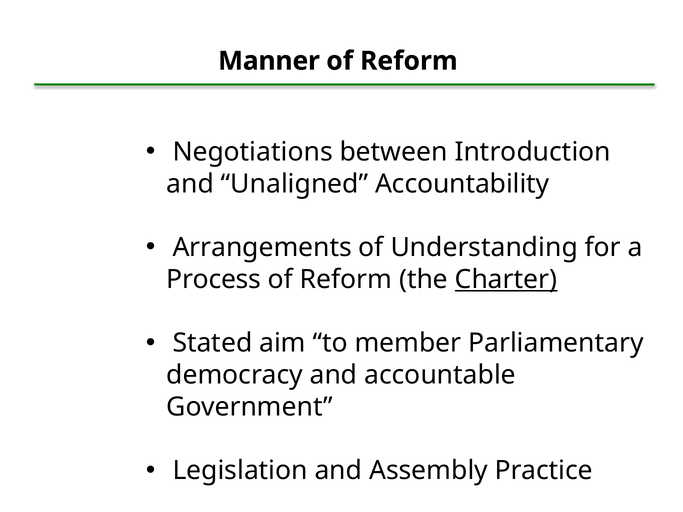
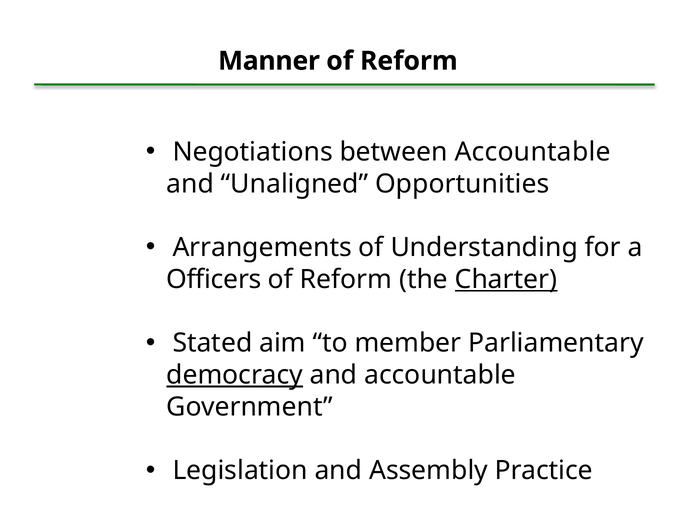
between Introduction: Introduction -> Accountable
Accountability: Accountability -> Opportunities
Process: Process -> Officers
democracy underline: none -> present
